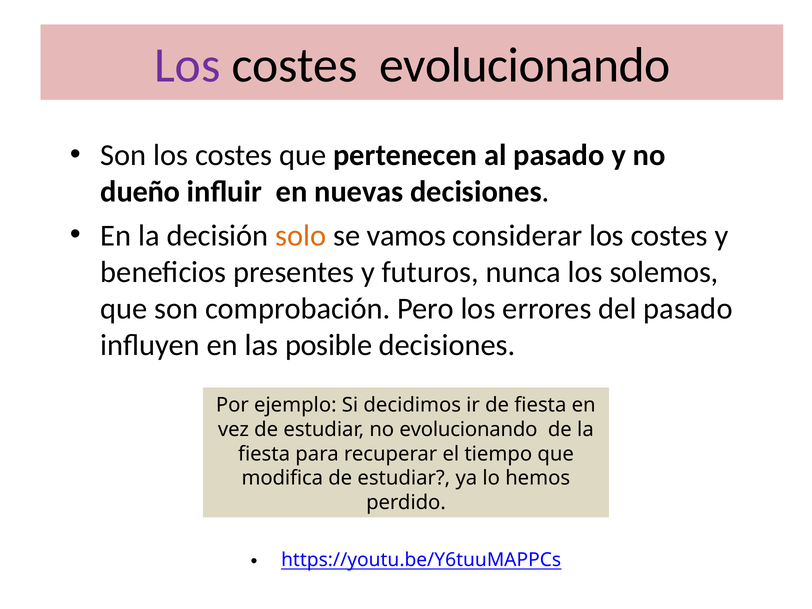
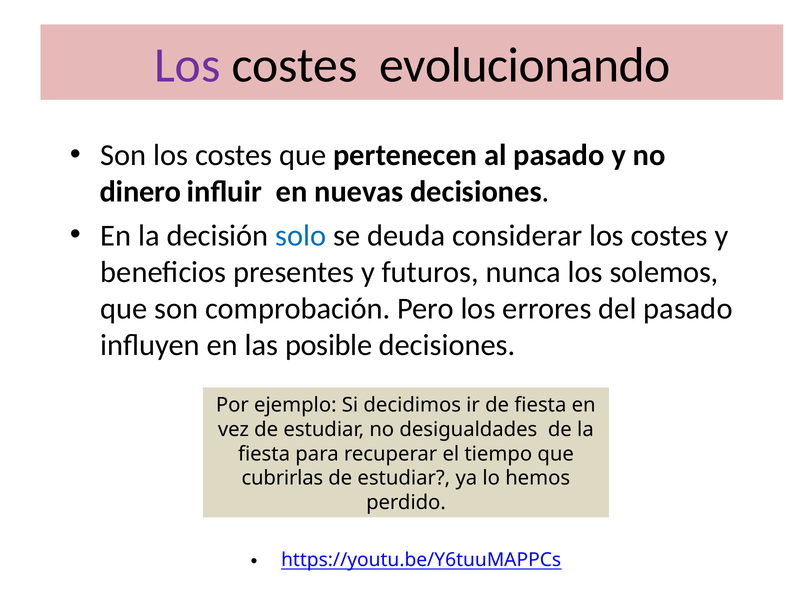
dueño: dueño -> dinero
solo colour: orange -> blue
vamos: vamos -> deuda
no evolucionando: evolucionando -> desigualdades
modifica: modifica -> cubrirlas
